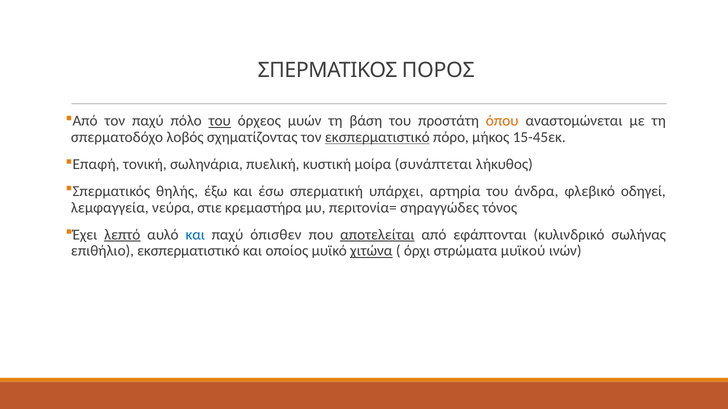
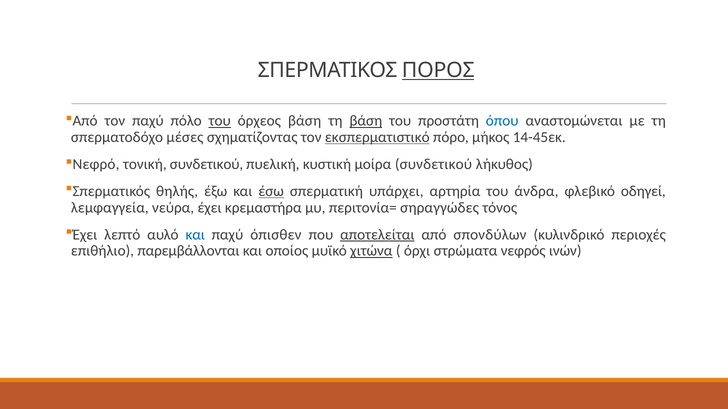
ΠΟΡΟΣ underline: none -> present
όρχεος μυών: μυών -> βάση
βάση at (366, 121) underline: none -> present
όπου colour: orange -> blue
λοβός: λοβός -> μέσες
15-45εκ: 15-45εκ -> 14-45εκ
Επαφή: Επαφή -> Νεφρό
τονική σωληνάρια: σωληνάρια -> συνδετικού
μοίρα συνάπτεται: συνάπτεται -> συνδετικού
έσω underline: none -> present
νεύρα στιε: στιε -> έχει
λεπτό underline: present -> none
εφάπτονται: εφάπτονται -> σπονδύλων
σωλήνας: σωλήνας -> περιοχές
επιθήλιο εκσπερματιστικό: εκσπερματιστικό -> παρεμβάλλονται
μυϊκού: μυϊκού -> νεφρός
